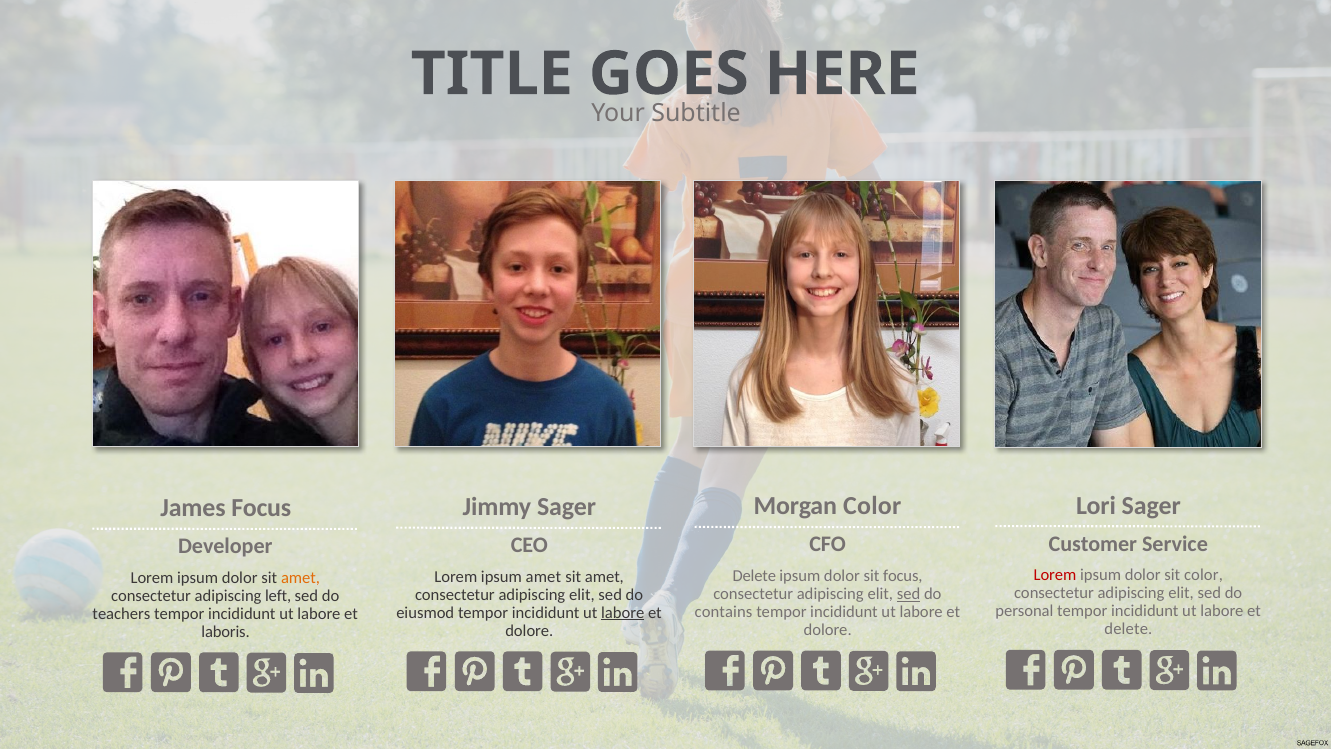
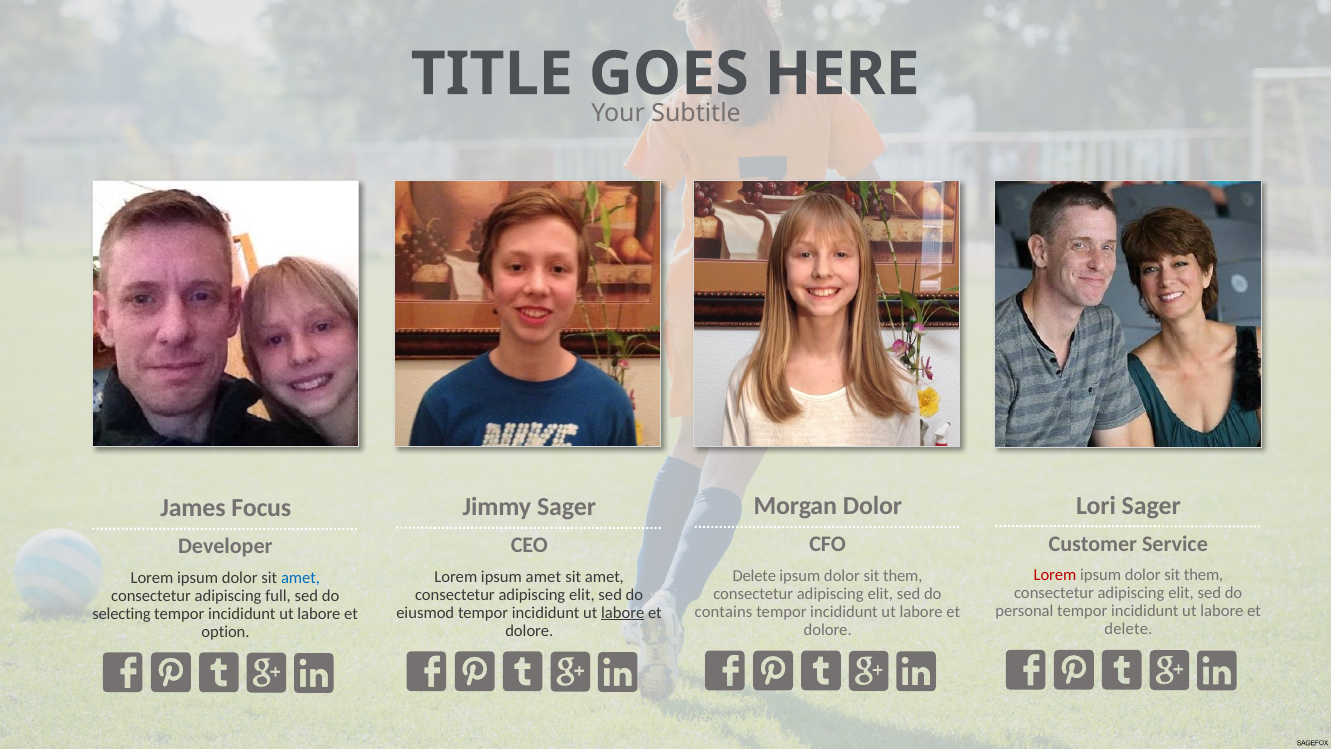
Morgan Color: Color -> Dolor
color at (1203, 575): color -> them
focus at (903, 576): focus -> them
amet at (301, 577) colour: orange -> blue
sed at (909, 594) underline: present -> none
left: left -> full
teachers: teachers -> selecting
laboris: laboris -> option
